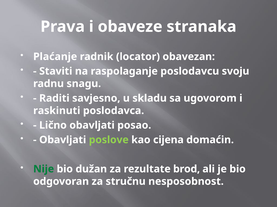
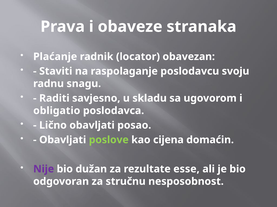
raskinuti: raskinuti -> obligatio
Nije colour: green -> purple
brod: brod -> esse
